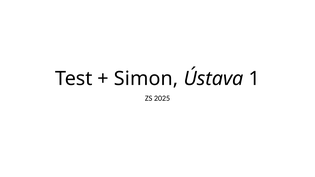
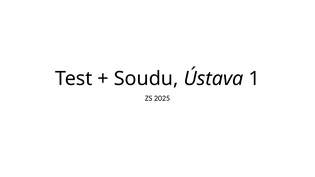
Simon: Simon -> Soudu
